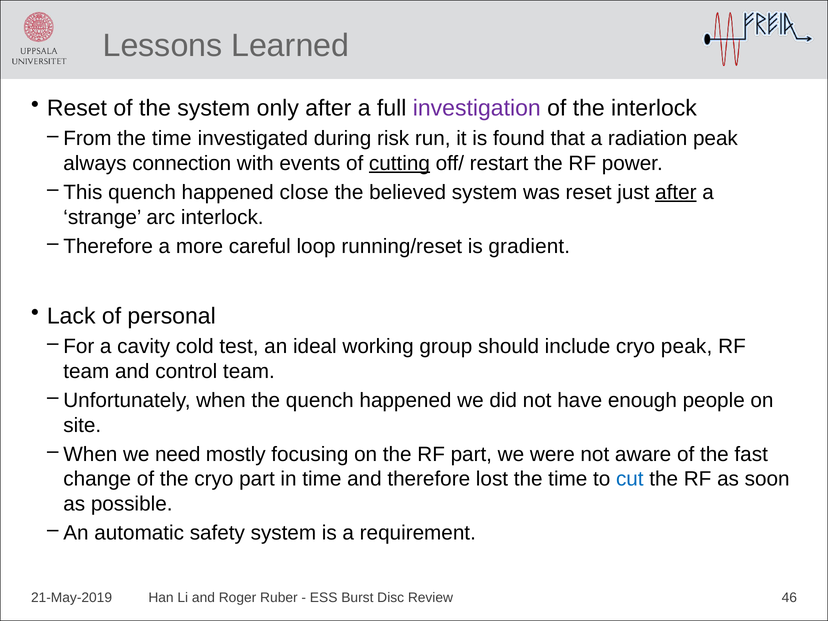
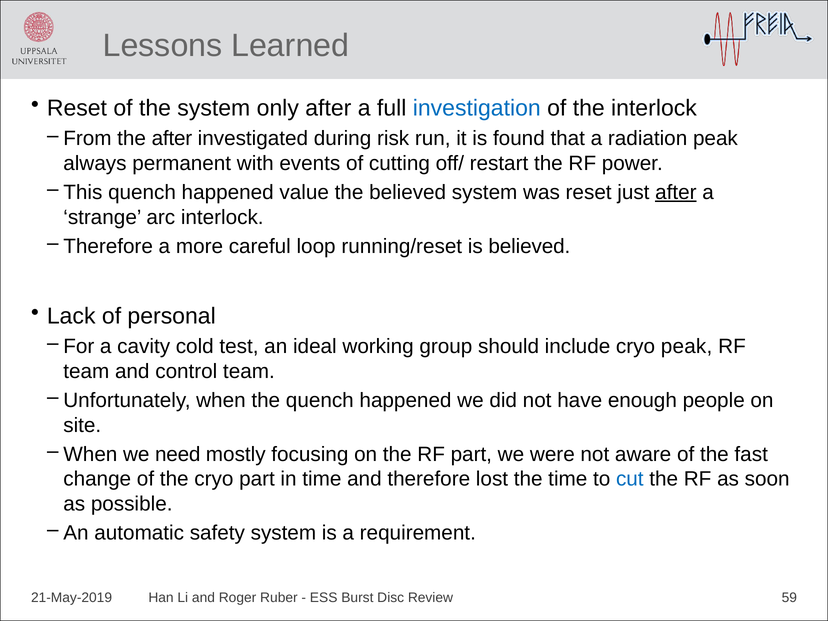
investigation colour: purple -> blue
From the time: time -> after
connection: connection -> permanent
cutting underline: present -> none
close: close -> value
is gradient: gradient -> believed
46: 46 -> 59
